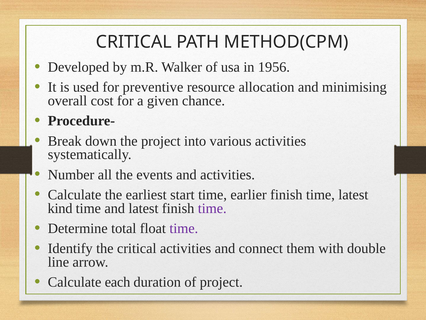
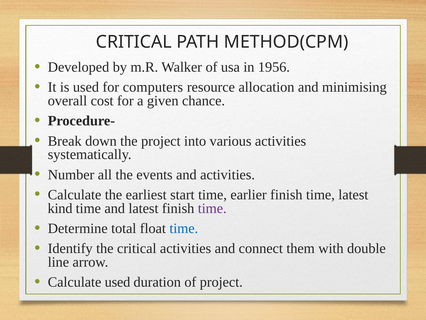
preventive: preventive -> computers
time at (184, 228) colour: purple -> blue
Calculate each: each -> used
